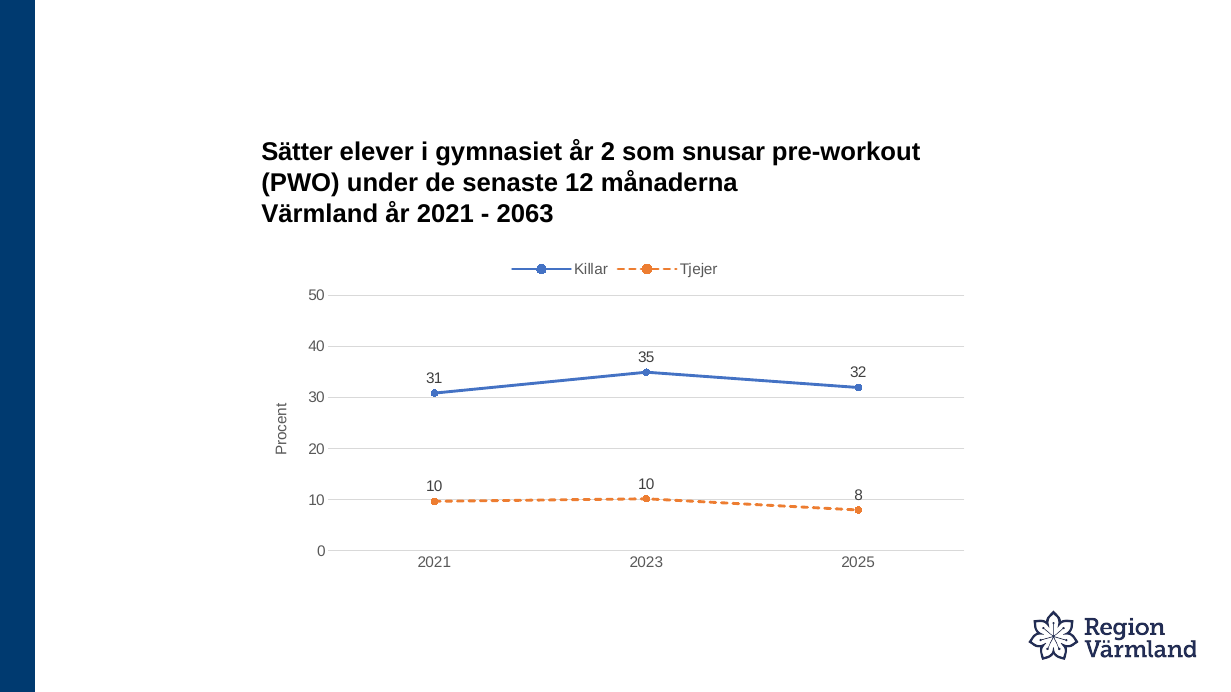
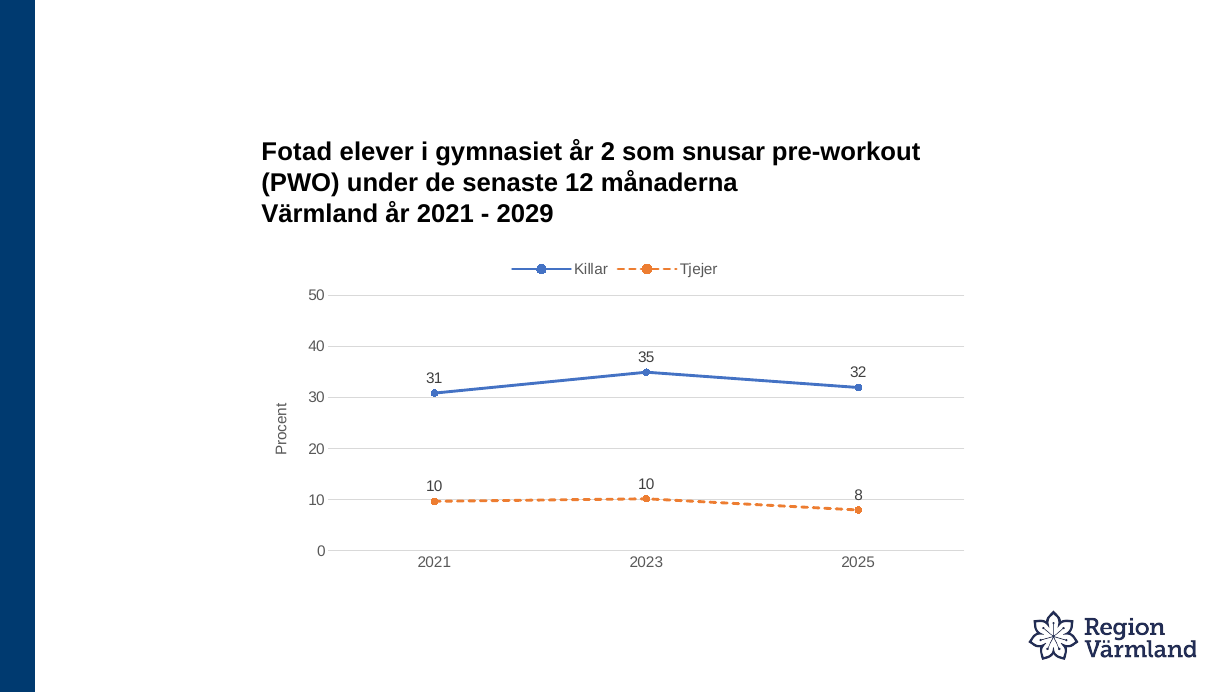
Sätter: Sätter -> Fotad
2063: 2063 -> 2029
